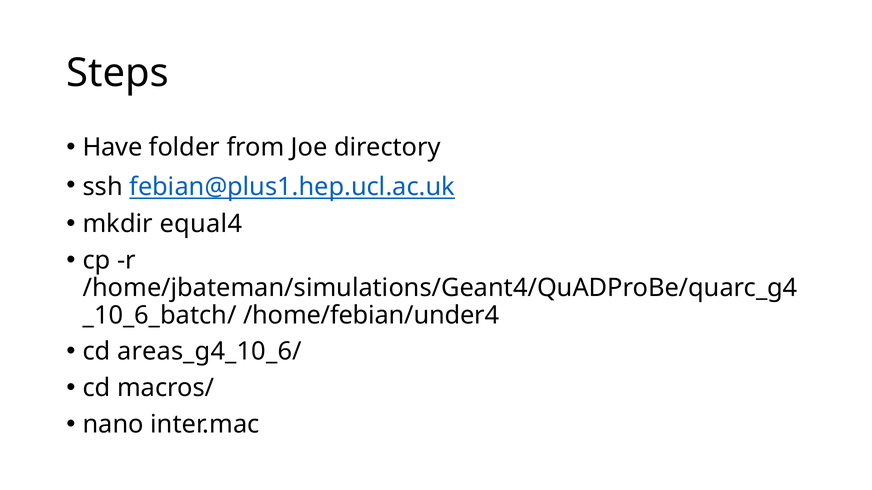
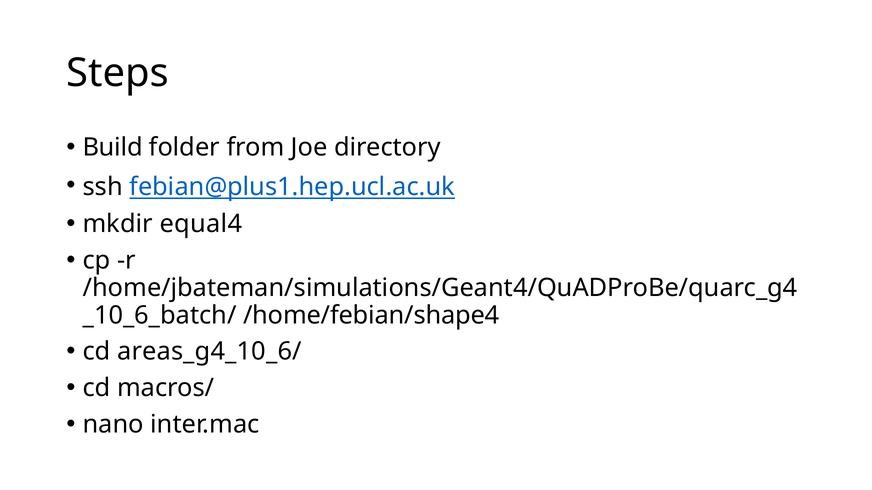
Have: Have -> Build
/home/febian/under4: /home/febian/under4 -> /home/febian/shape4
